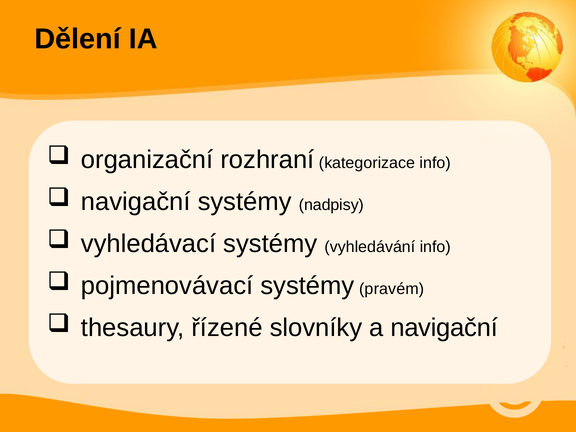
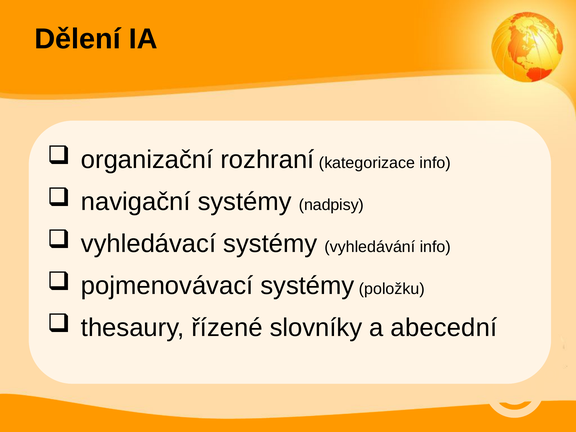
pravém: pravém -> položku
a navigační: navigační -> abecední
